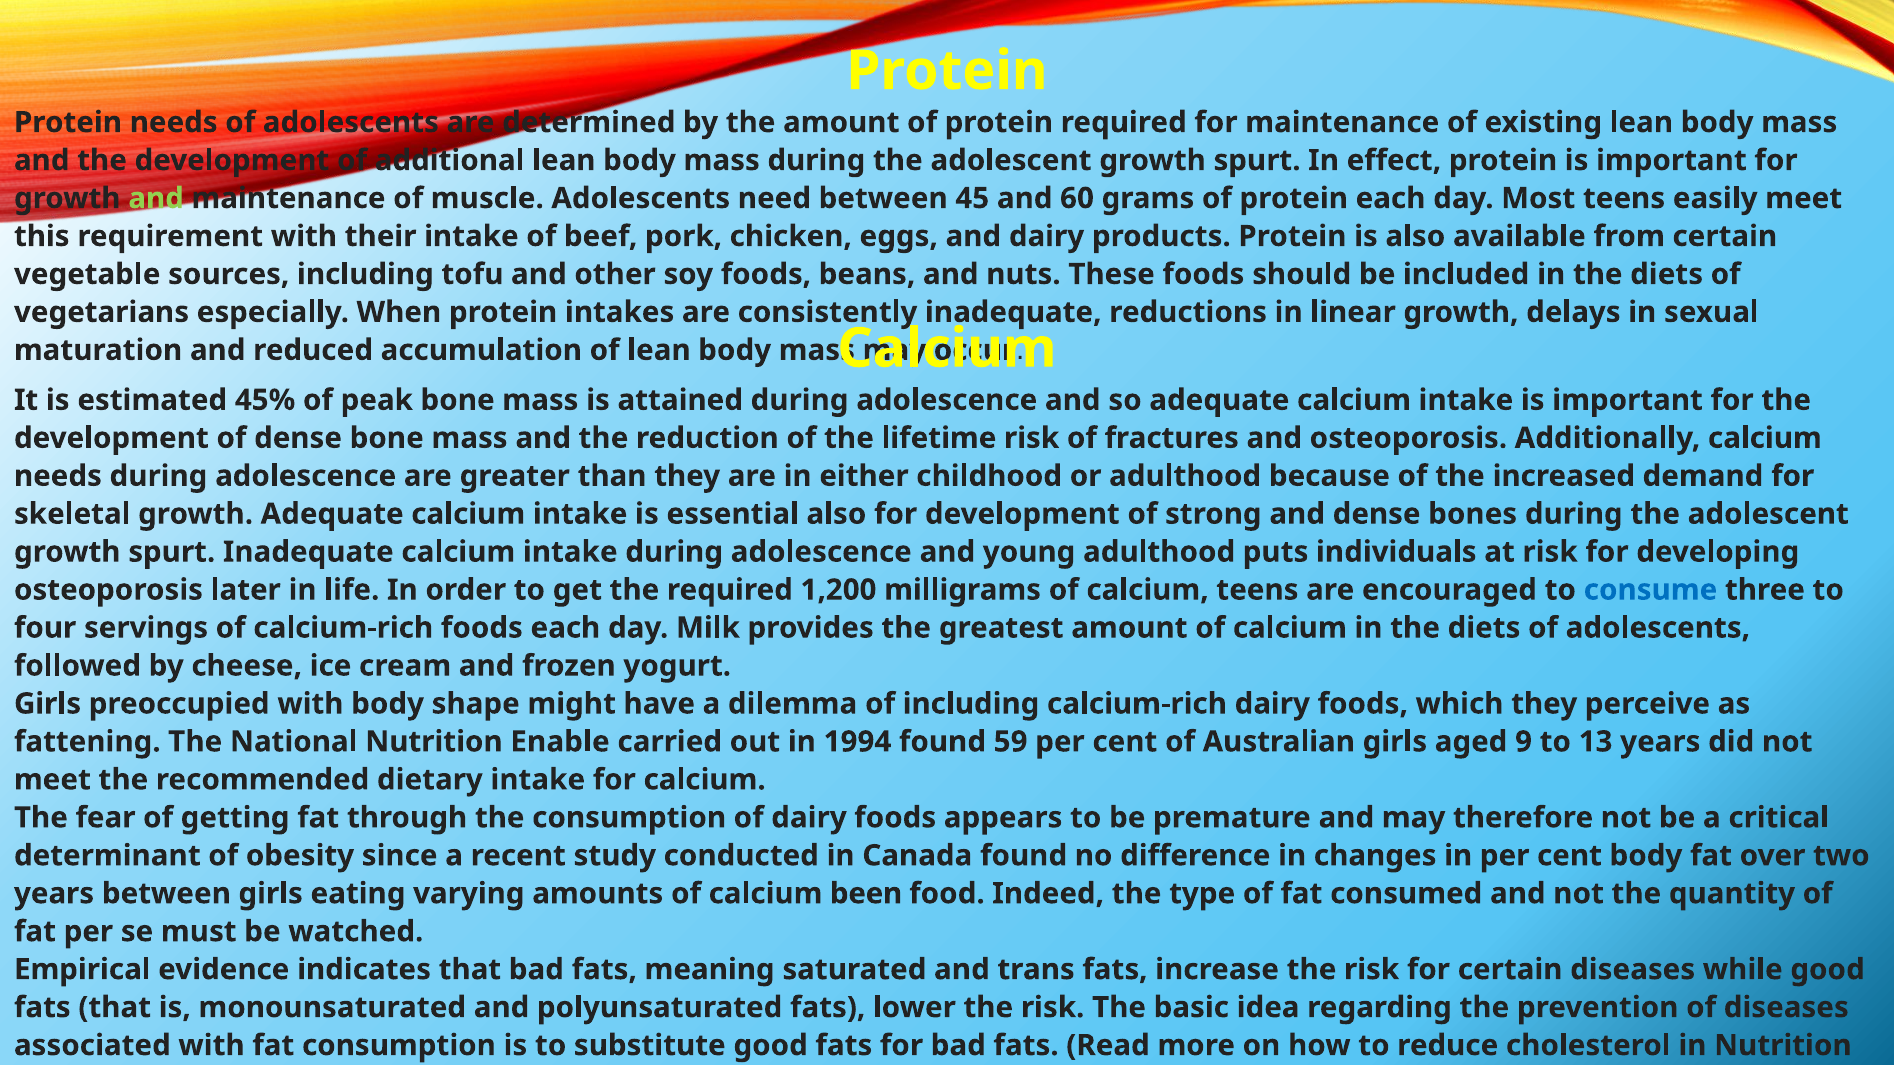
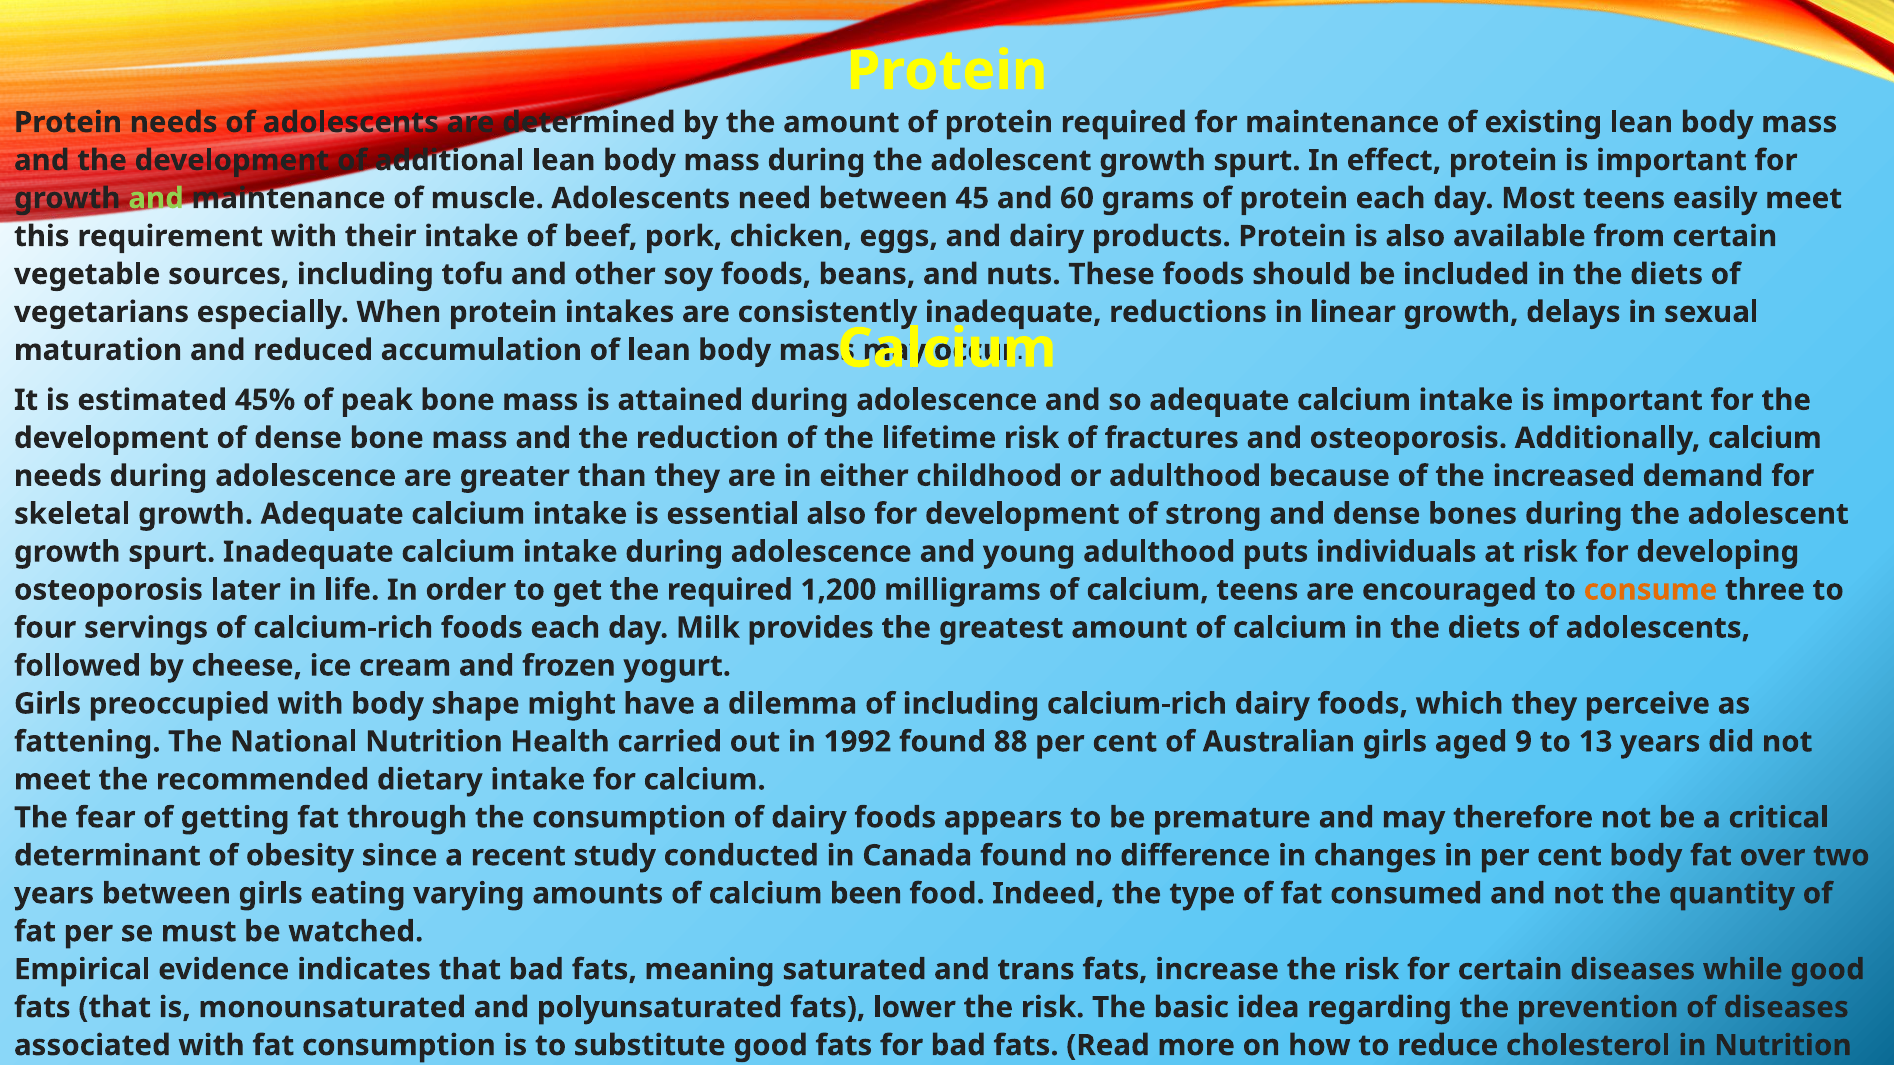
consume at (1651, 590) colour: blue -> orange
Enable: Enable -> Health
1994: 1994 -> 1992
59: 59 -> 88
